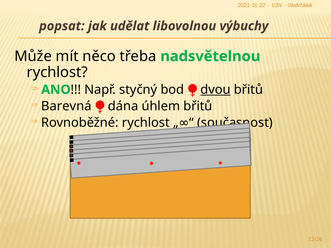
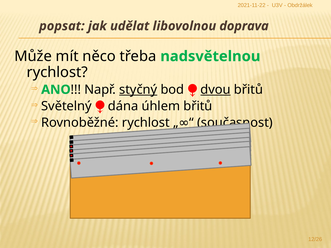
výbuchy: výbuchy -> doprava
styčný underline: none -> present
Barevná: Barevná -> Světelný
